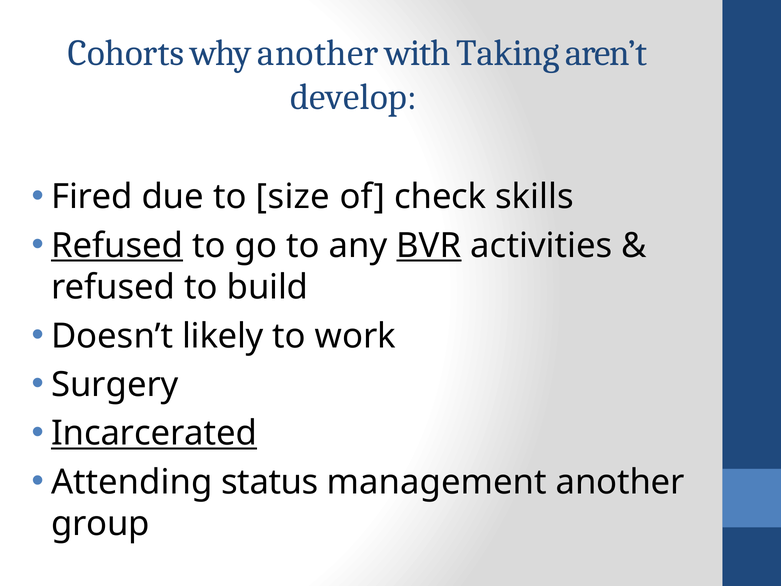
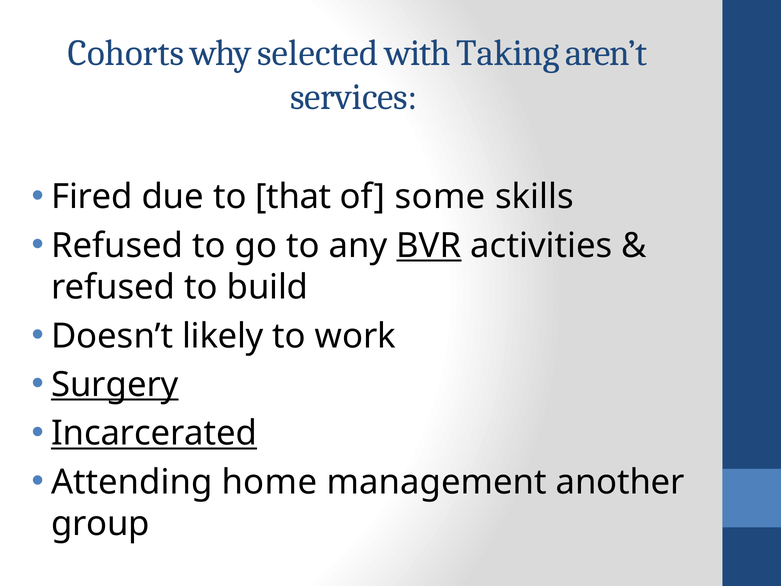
why another: another -> selected
develop: develop -> services
size: size -> that
check: check -> some
Refused at (117, 246) underline: present -> none
Surgery underline: none -> present
status: status -> home
